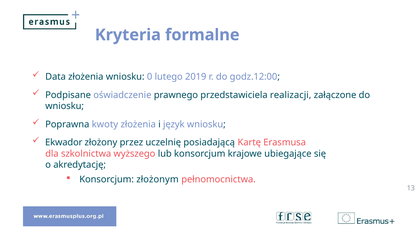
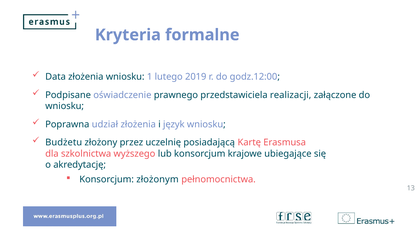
0: 0 -> 1
kwoty: kwoty -> udział
Ekwador: Ekwador -> Budżetu
